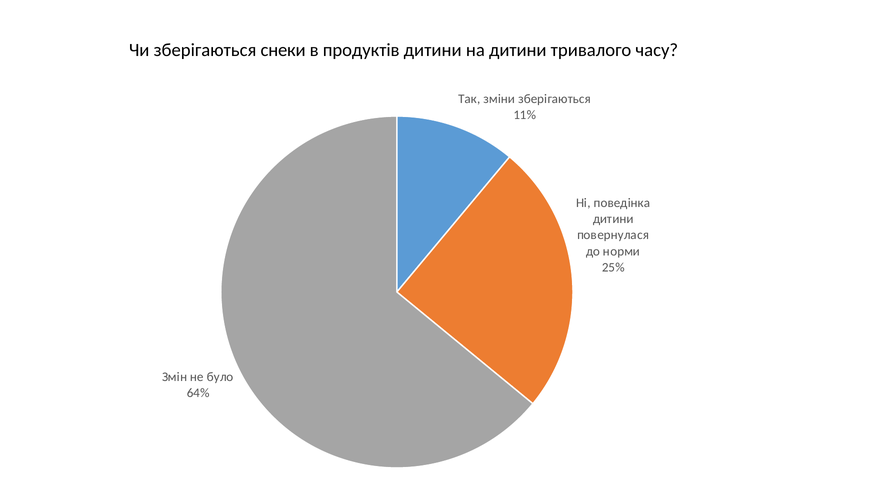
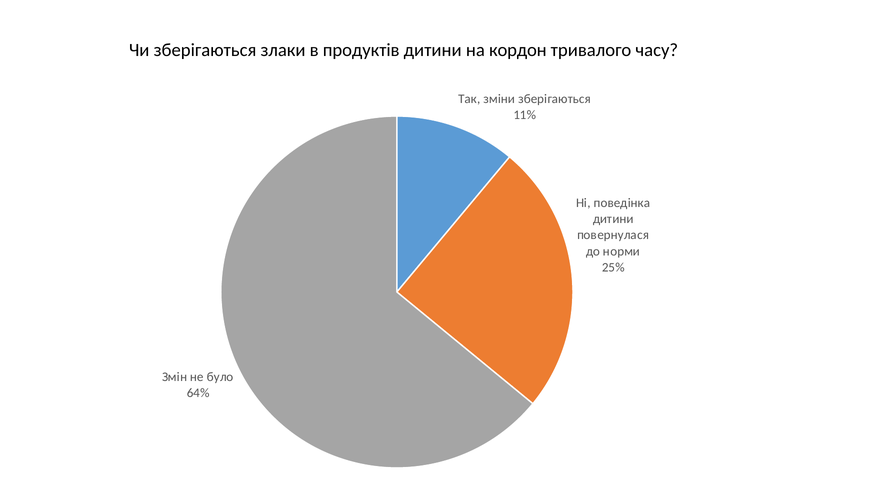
снеки: снеки -> злаки
на дитини: дитини -> кордон
